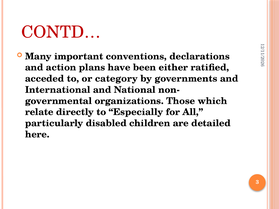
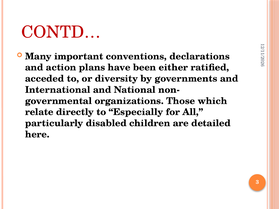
category: category -> diversity
